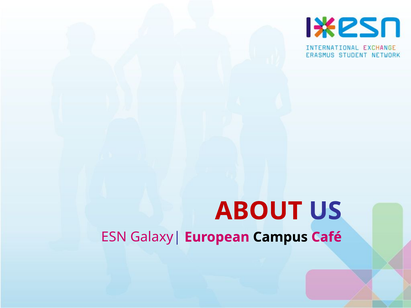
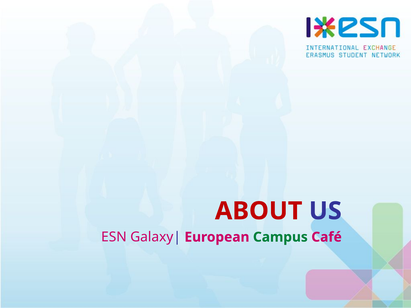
Campus colour: black -> green
